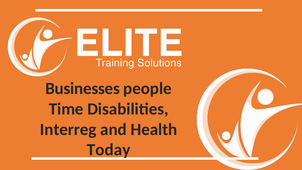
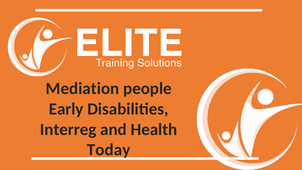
Businesses: Businesses -> Mediation
Time: Time -> Early
